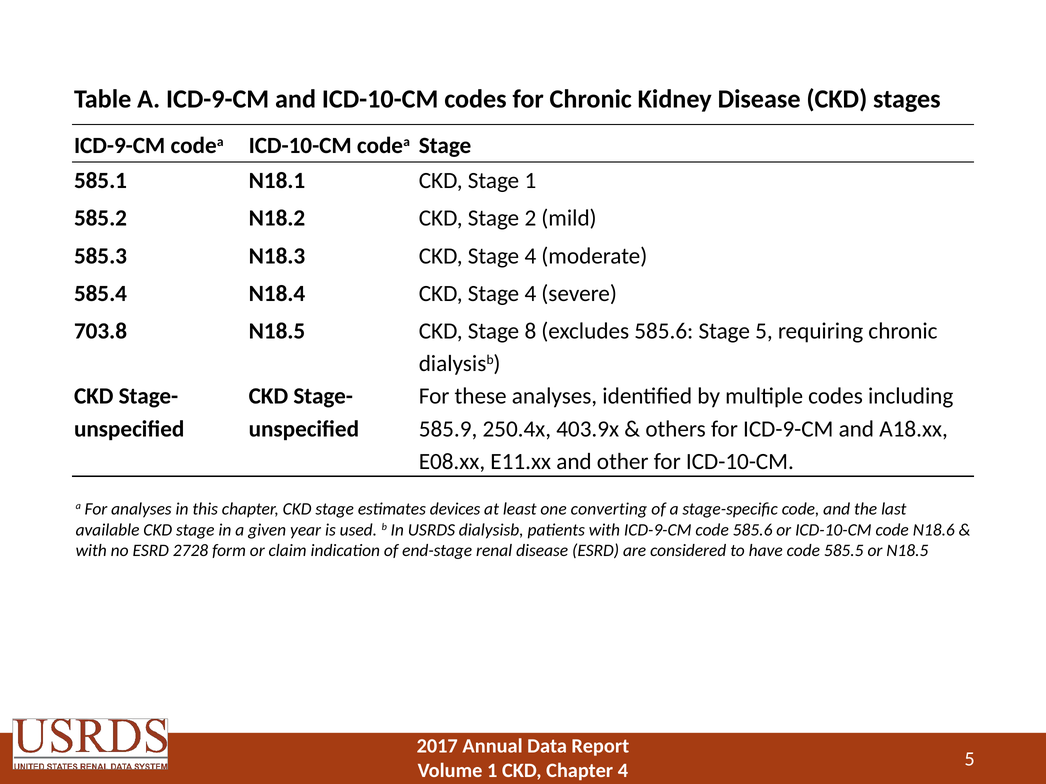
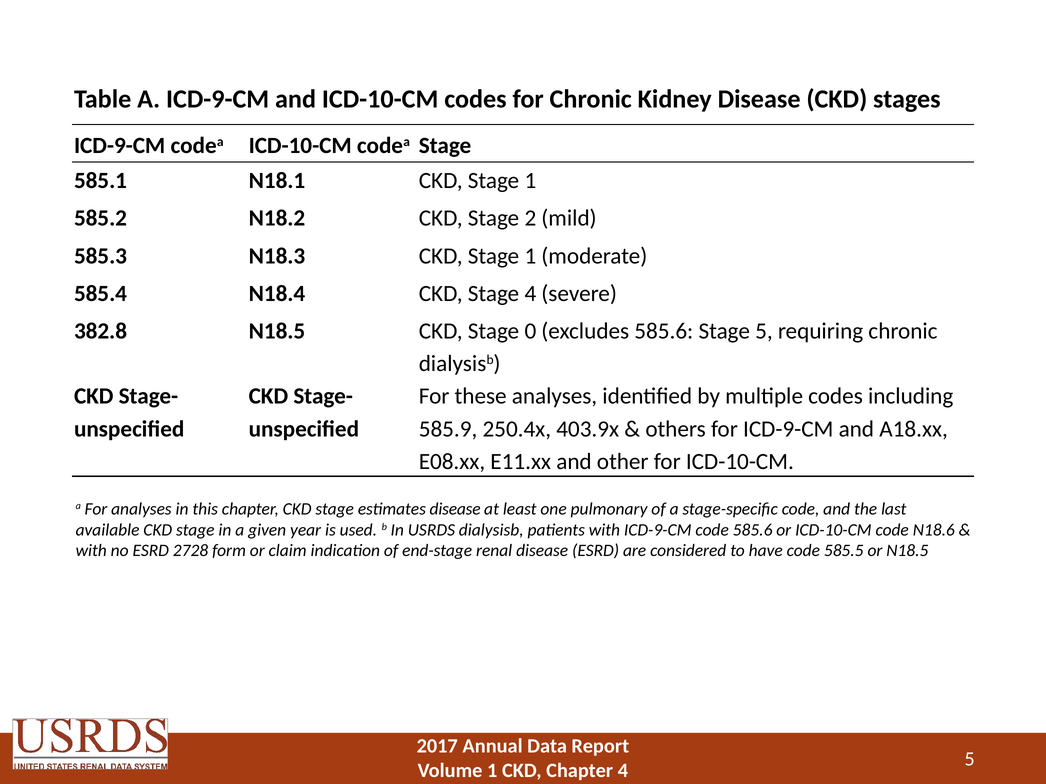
N18.3 CKD Stage 4: 4 -> 1
703.8: 703.8 -> 382.8
8: 8 -> 0
estimates devices: devices -> disease
converting: converting -> pulmonary
